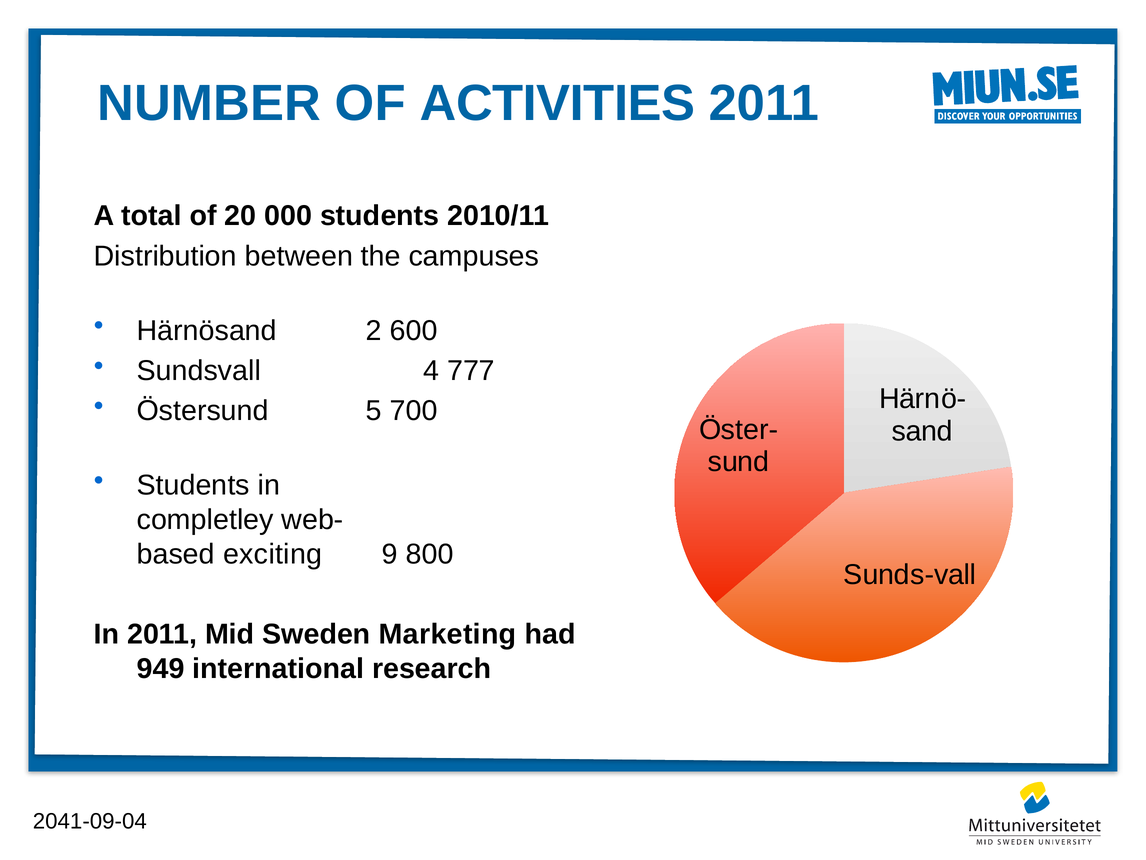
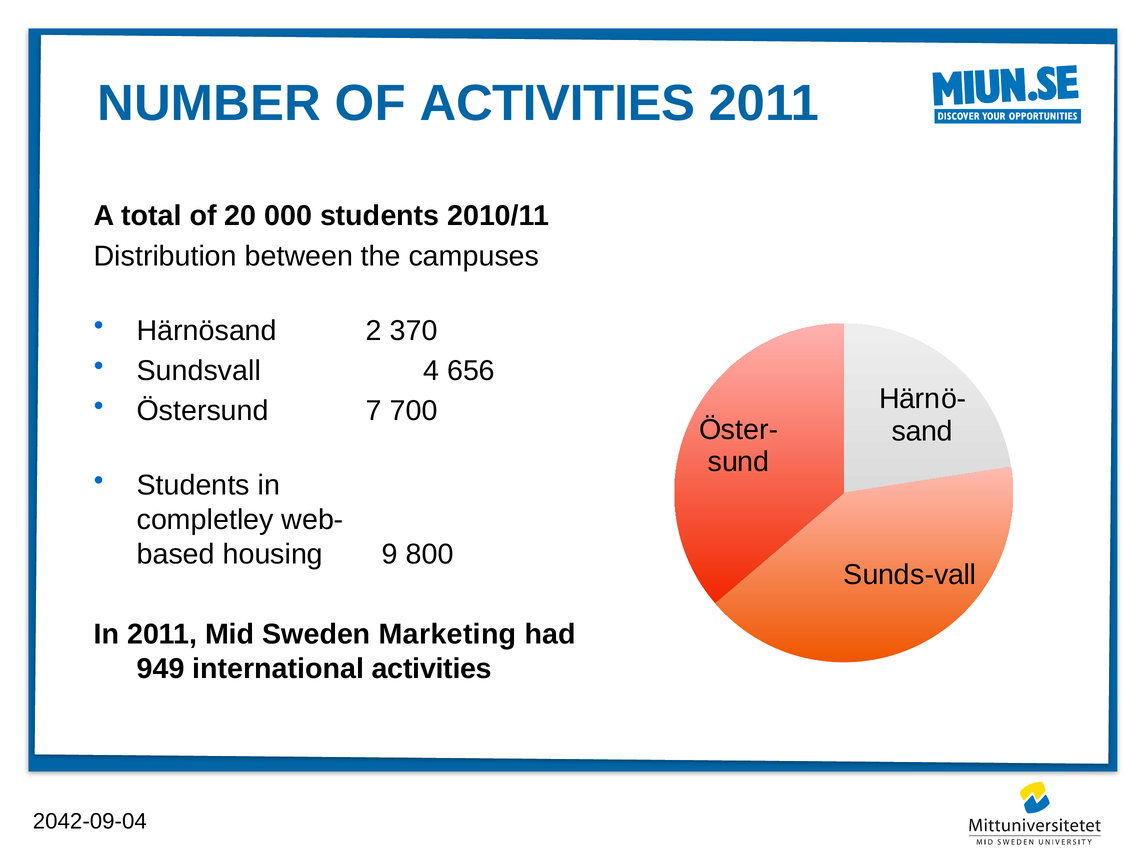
600: 600 -> 370
777: 777 -> 656
5: 5 -> 7
exciting: exciting -> housing
international research: research -> activities
2041-09-04: 2041-09-04 -> 2042-09-04
